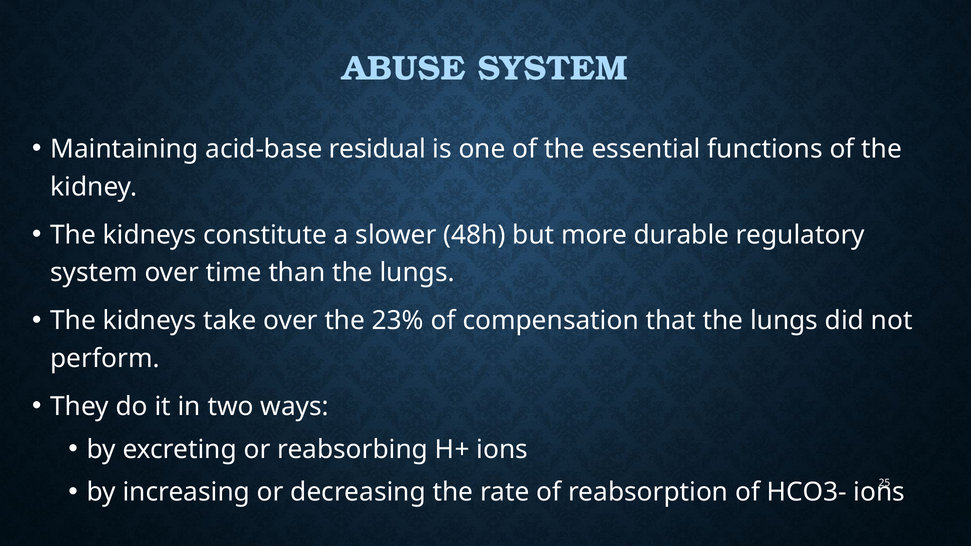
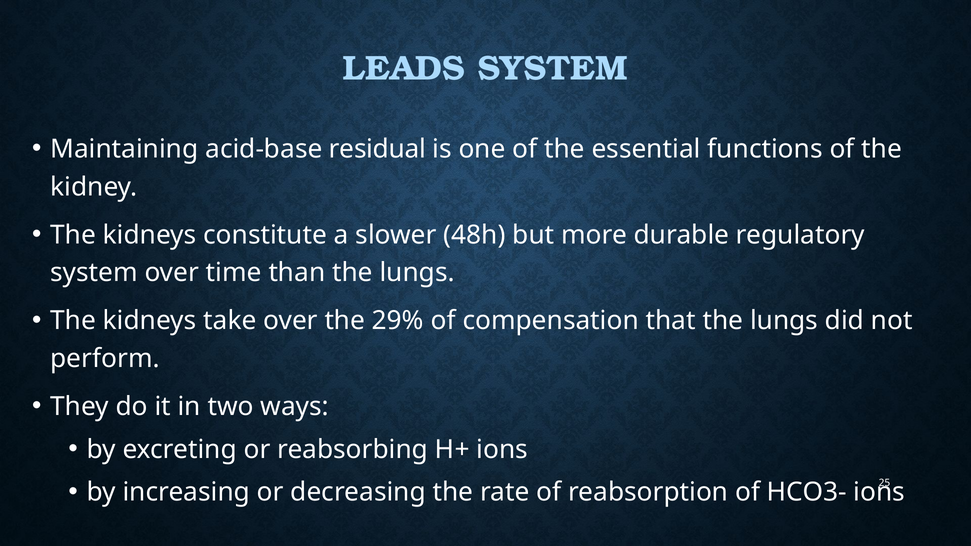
ABUSE: ABUSE -> LEADS
23%: 23% -> 29%
